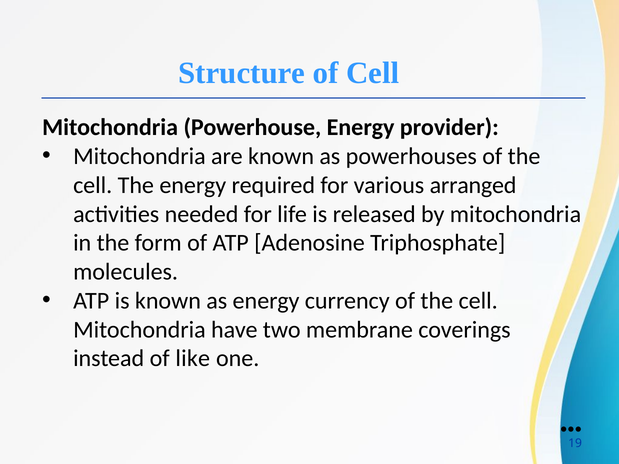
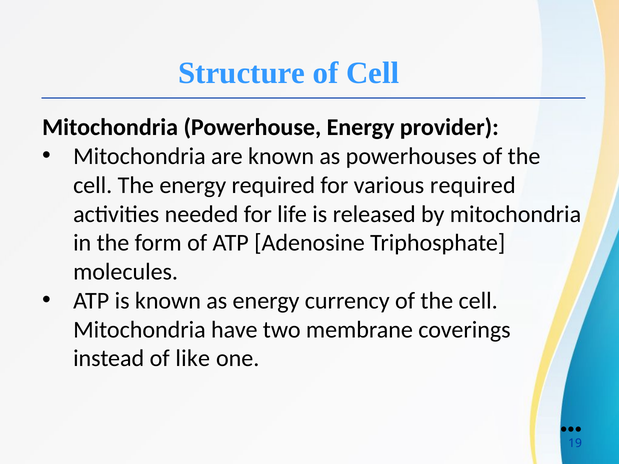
various arranged: arranged -> required
